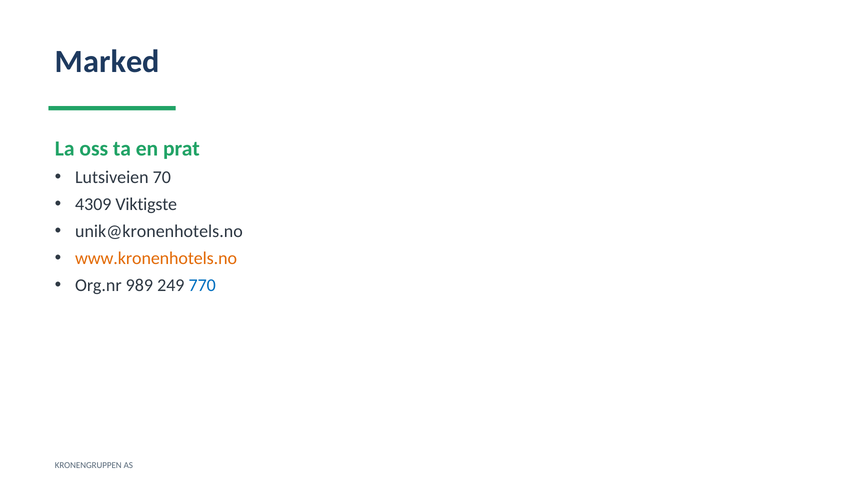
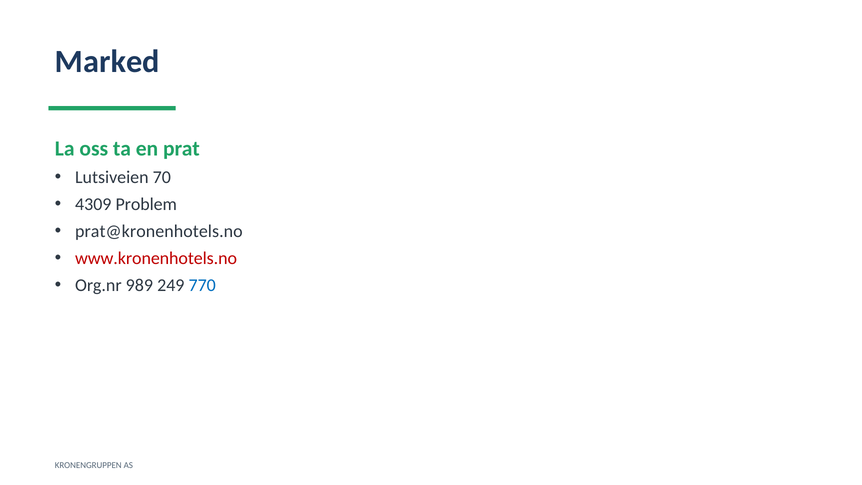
Viktigste: Viktigste -> Problem
unik@kronenhotels.no: unik@kronenhotels.no -> prat@kronenhotels.no
www.kronenhotels.no colour: orange -> red
